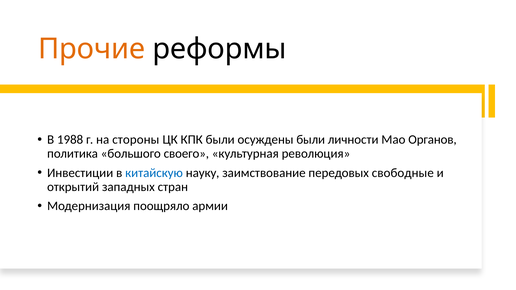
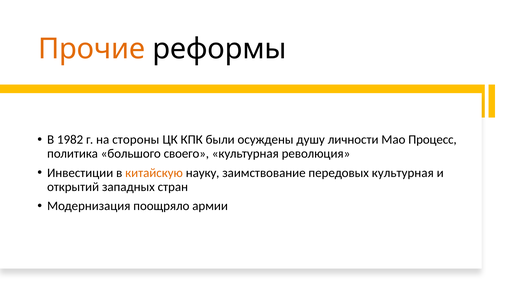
1988: 1988 -> 1982
осуждены были: были -> душу
Органов: Органов -> Процесс
китайскую colour: blue -> orange
передовых свободные: свободные -> культурная
